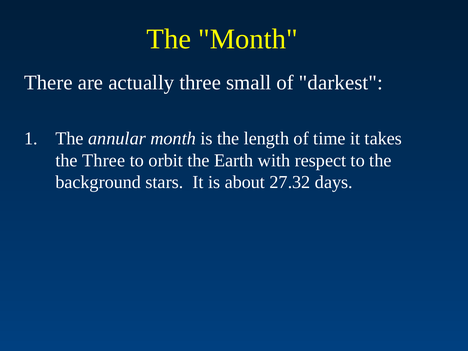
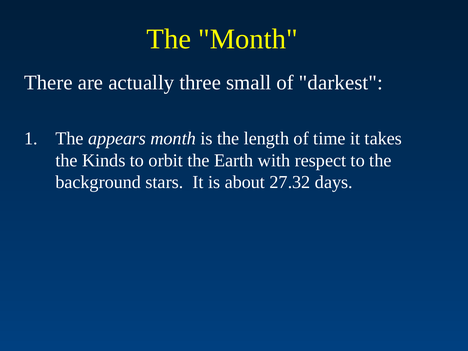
annular: annular -> appears
the Three: Three -> Kinds
